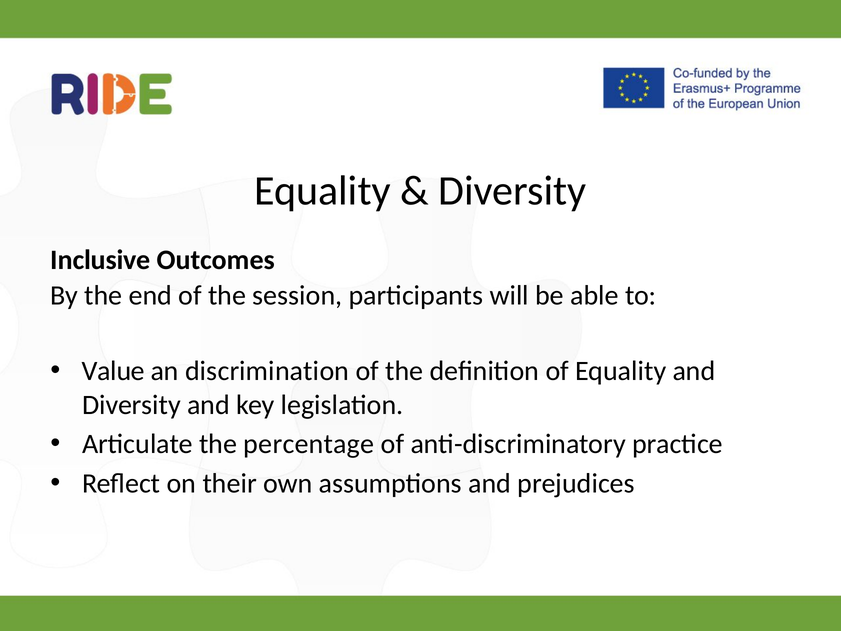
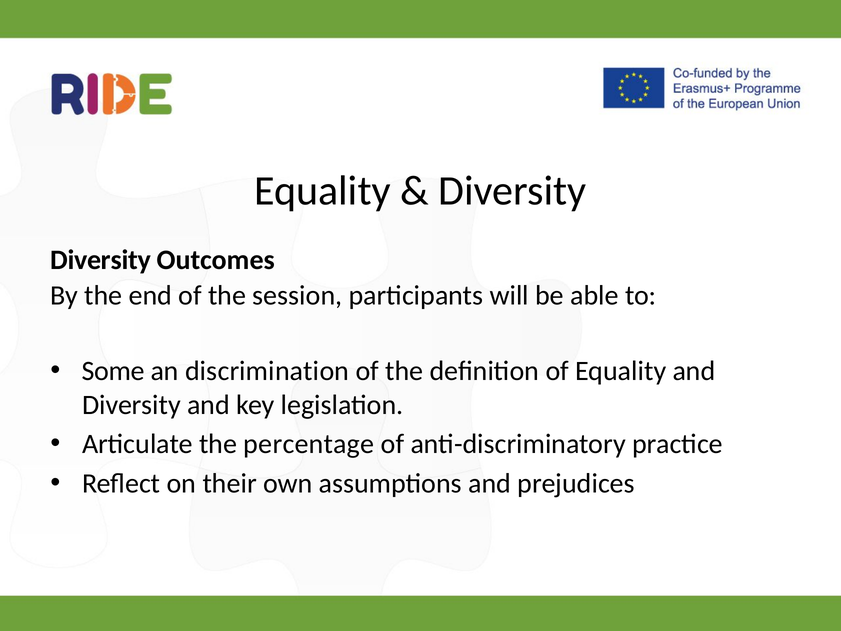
Inclusive at (100, 260): Inclusive -> Diversity
Value: Value -> Some
